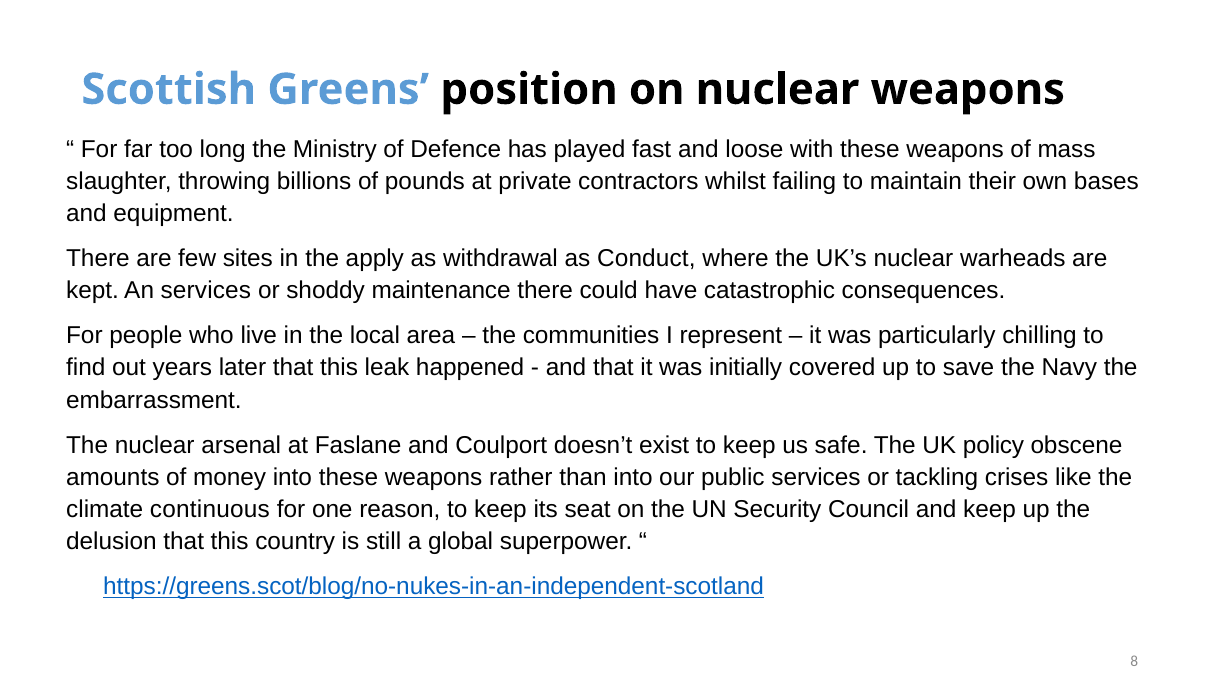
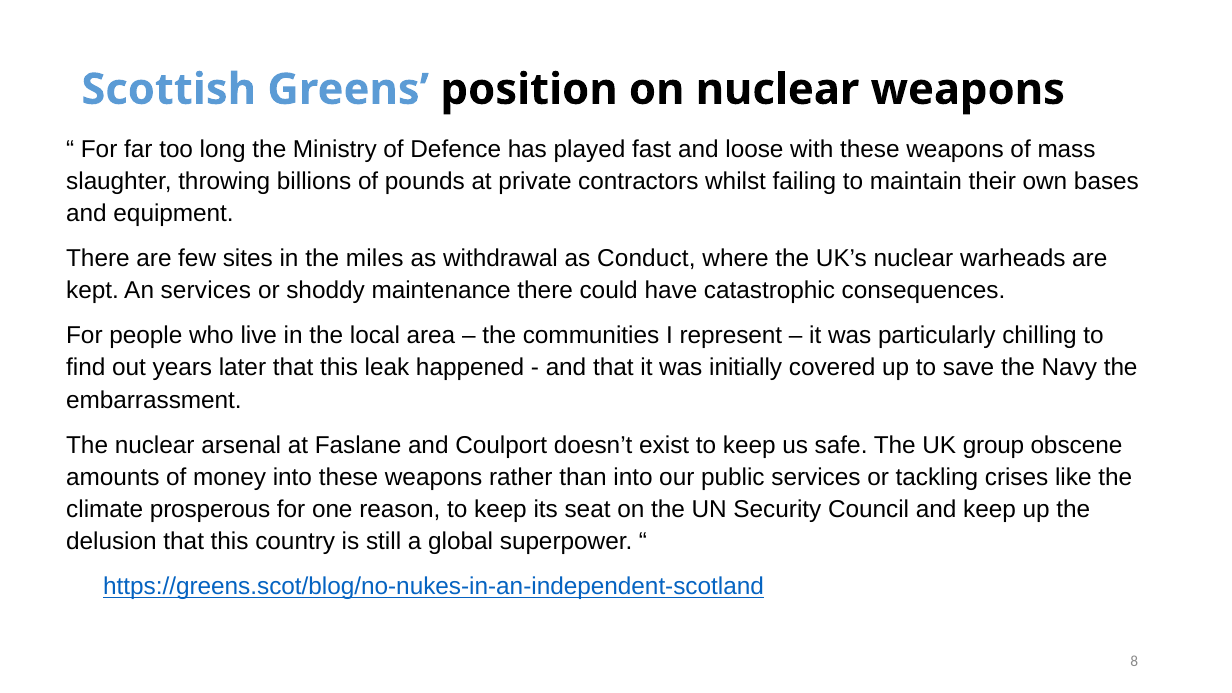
apply: apply -> miles
policy: policy -> group
continuous: continuous -> prosperous
